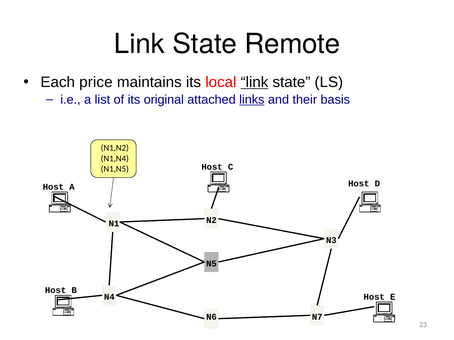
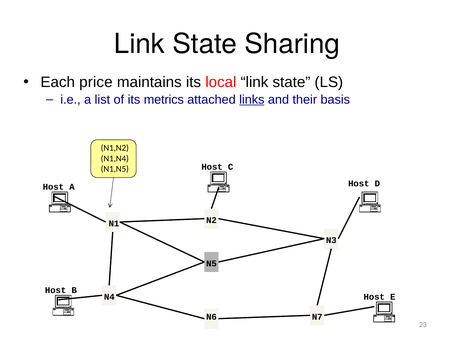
Remote: Remote -> Sharing
link at (254, 82) underline: present -> none
original: original -> metrics
